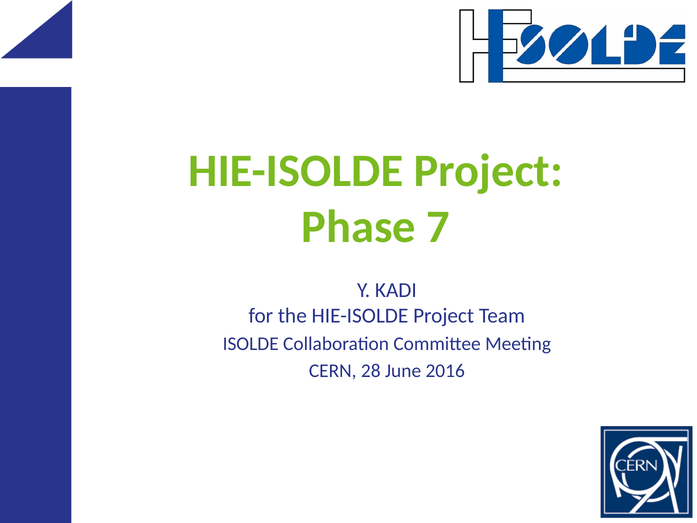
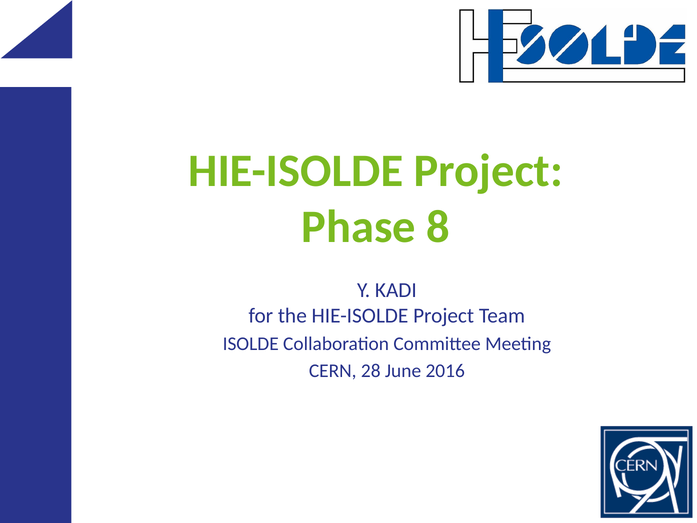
7: 7 -> 8
